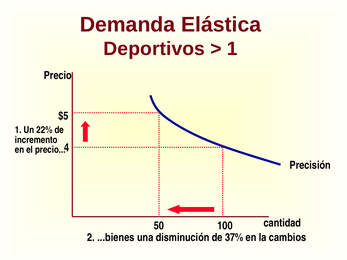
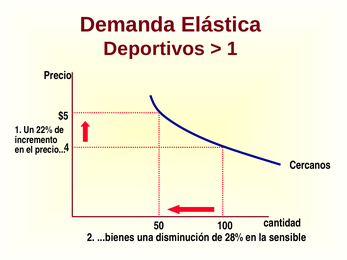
Precisión: Precisión -> Cercanos
37%: 37% -> 28%
cambios: cambios -> sensible
